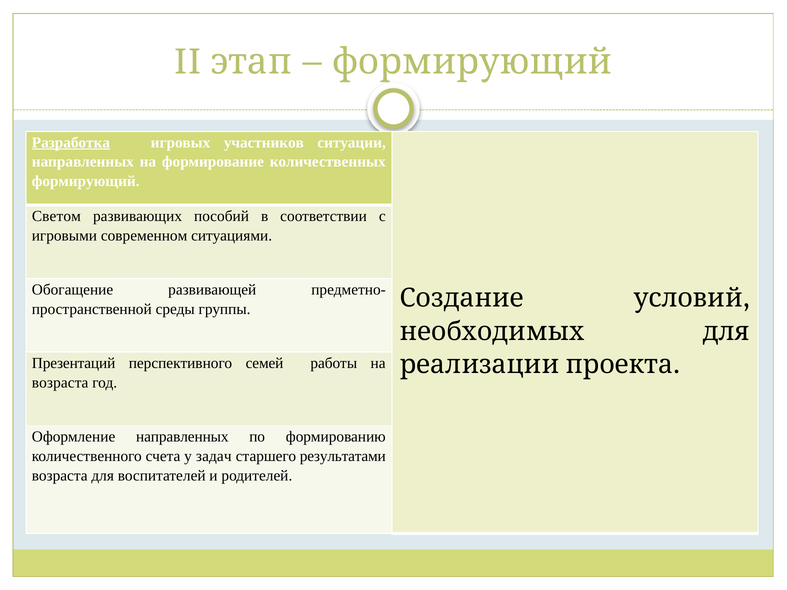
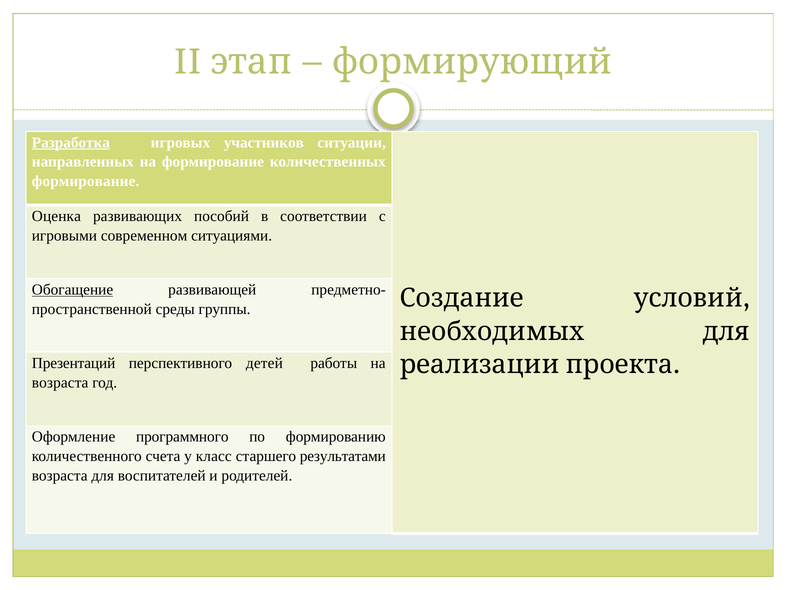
формирующий at (86, 181): формирующий -> формирование
Светом: Светом -> Оценка
Обогащение underline: none -> present
семей: семей -> детей
Оформление направленных: направленных -> программного
задач: задач -> класс
